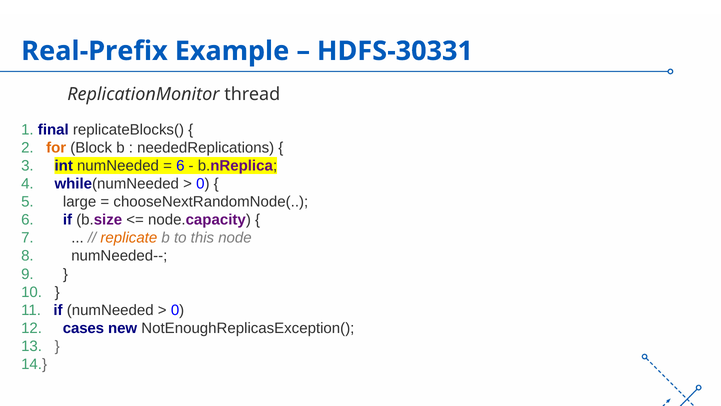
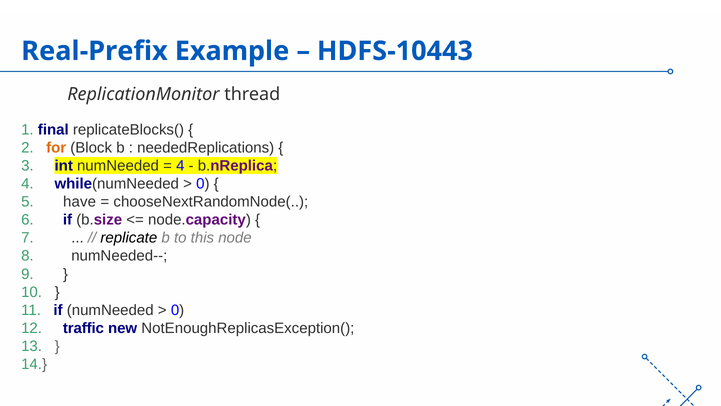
HDFS-30331: HDFS-30331 -> HDFS-10443
6 at (180, 166): 6 -> 4
large: large -> have
replicate colour: orange -> black
cases: cases -> traffic
